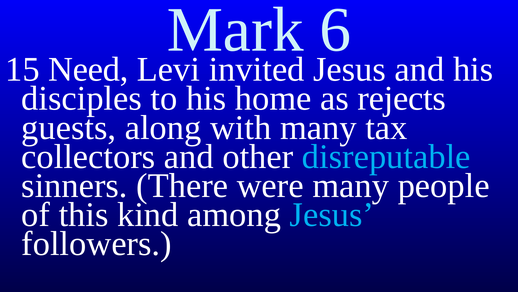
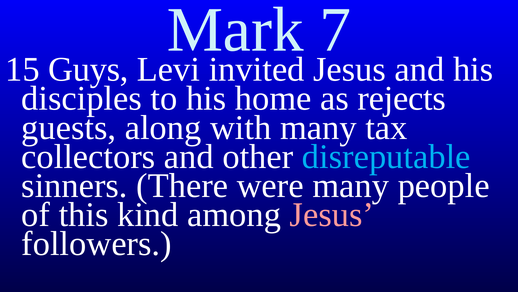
6: 6 -> 7
Need: Need -> Guys
Jesus at (332, 214) colour: light blue -> pink
